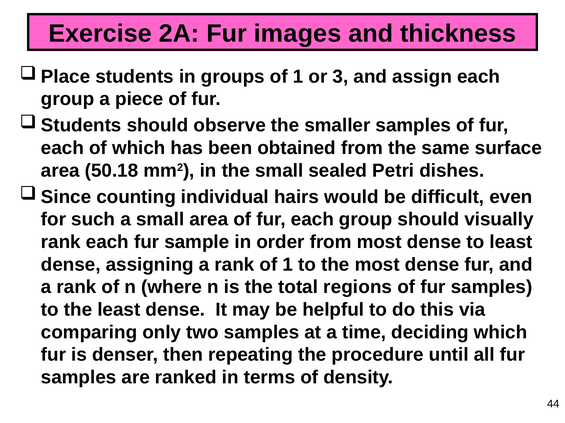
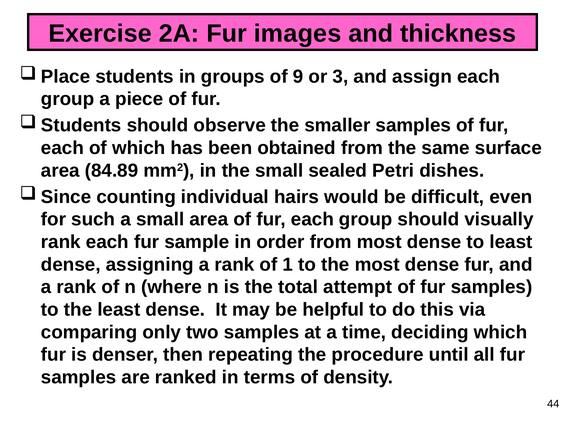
groups of 1: 1 -> 9
50.18: 50.18 -> 84.89
regions: regions -> attempt
